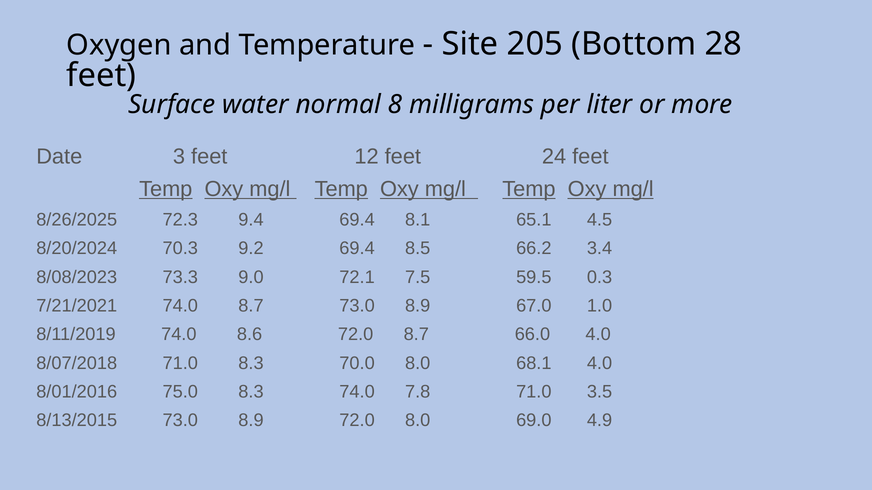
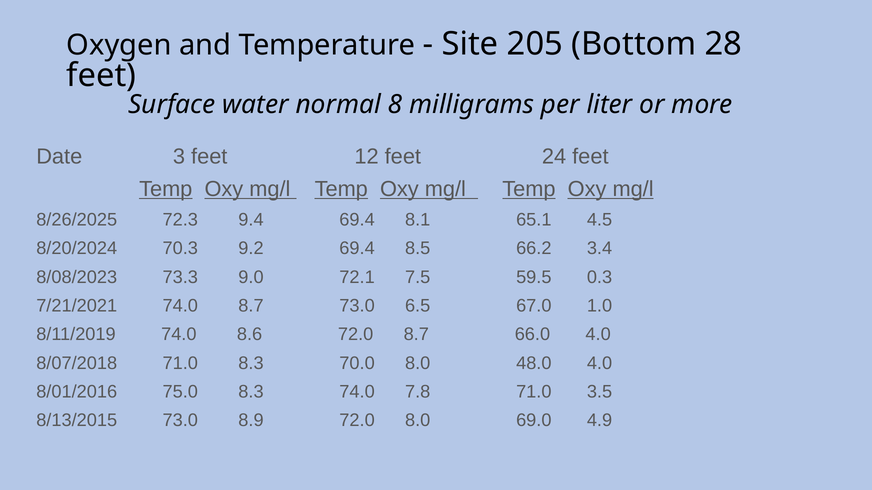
8.7 73.0 8.9: 8.9 -> 6.5
68.1: 68.1 -> 48.0
